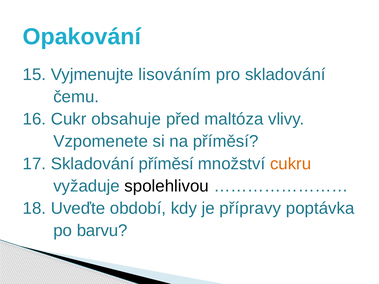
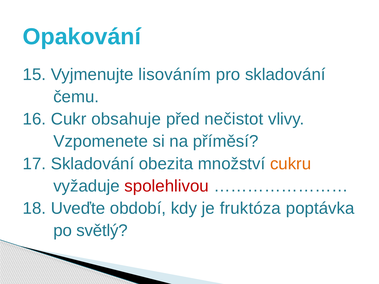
maltóza: maltóza -> nečistot
Skladování příměsí: příměsí -> obezita
spolehlivou colour: black -> red
přípravy: přípravy -> fruktóza
barvu: barvu -> světlý
